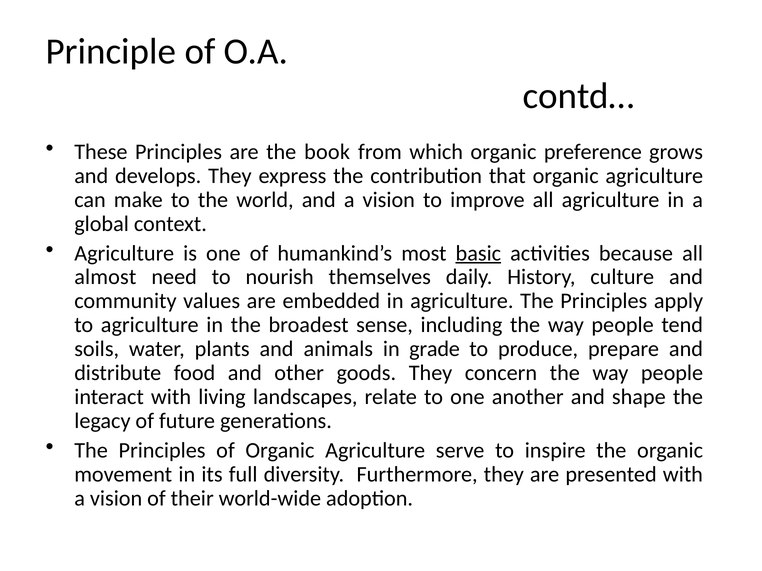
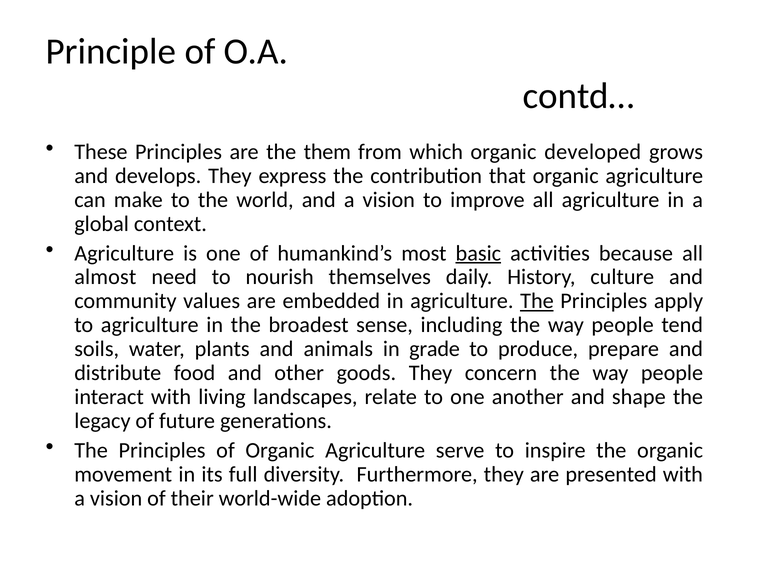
book: book -> them
preference: preference -> developed
The at (537, 301) underline: none -> present
